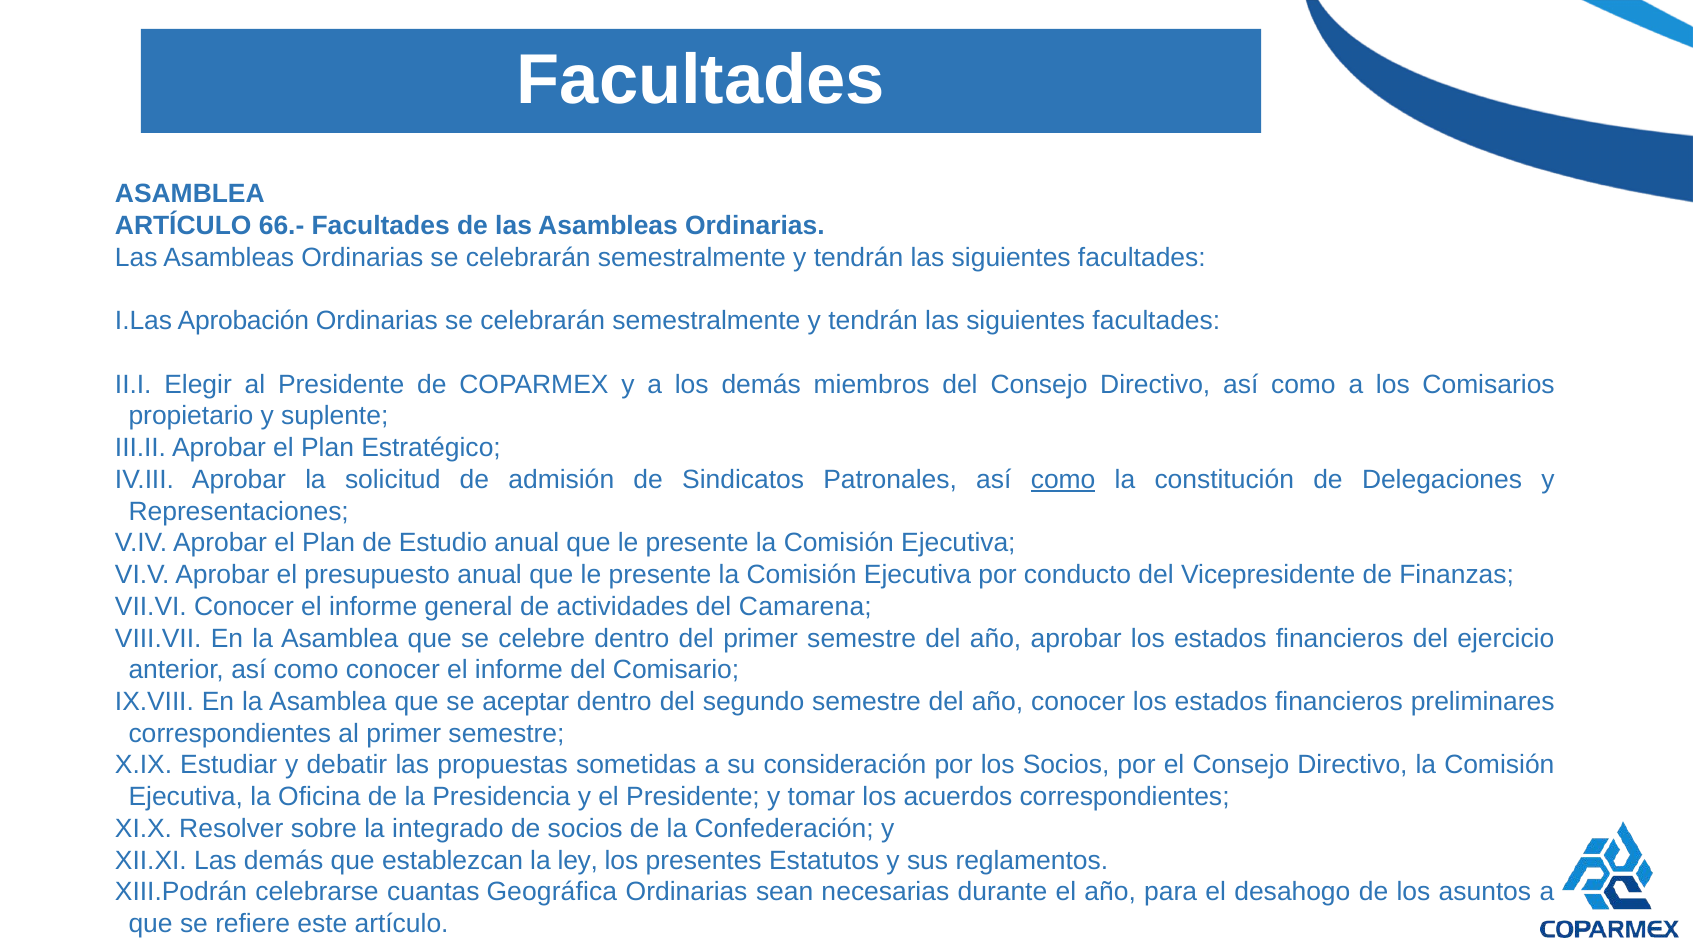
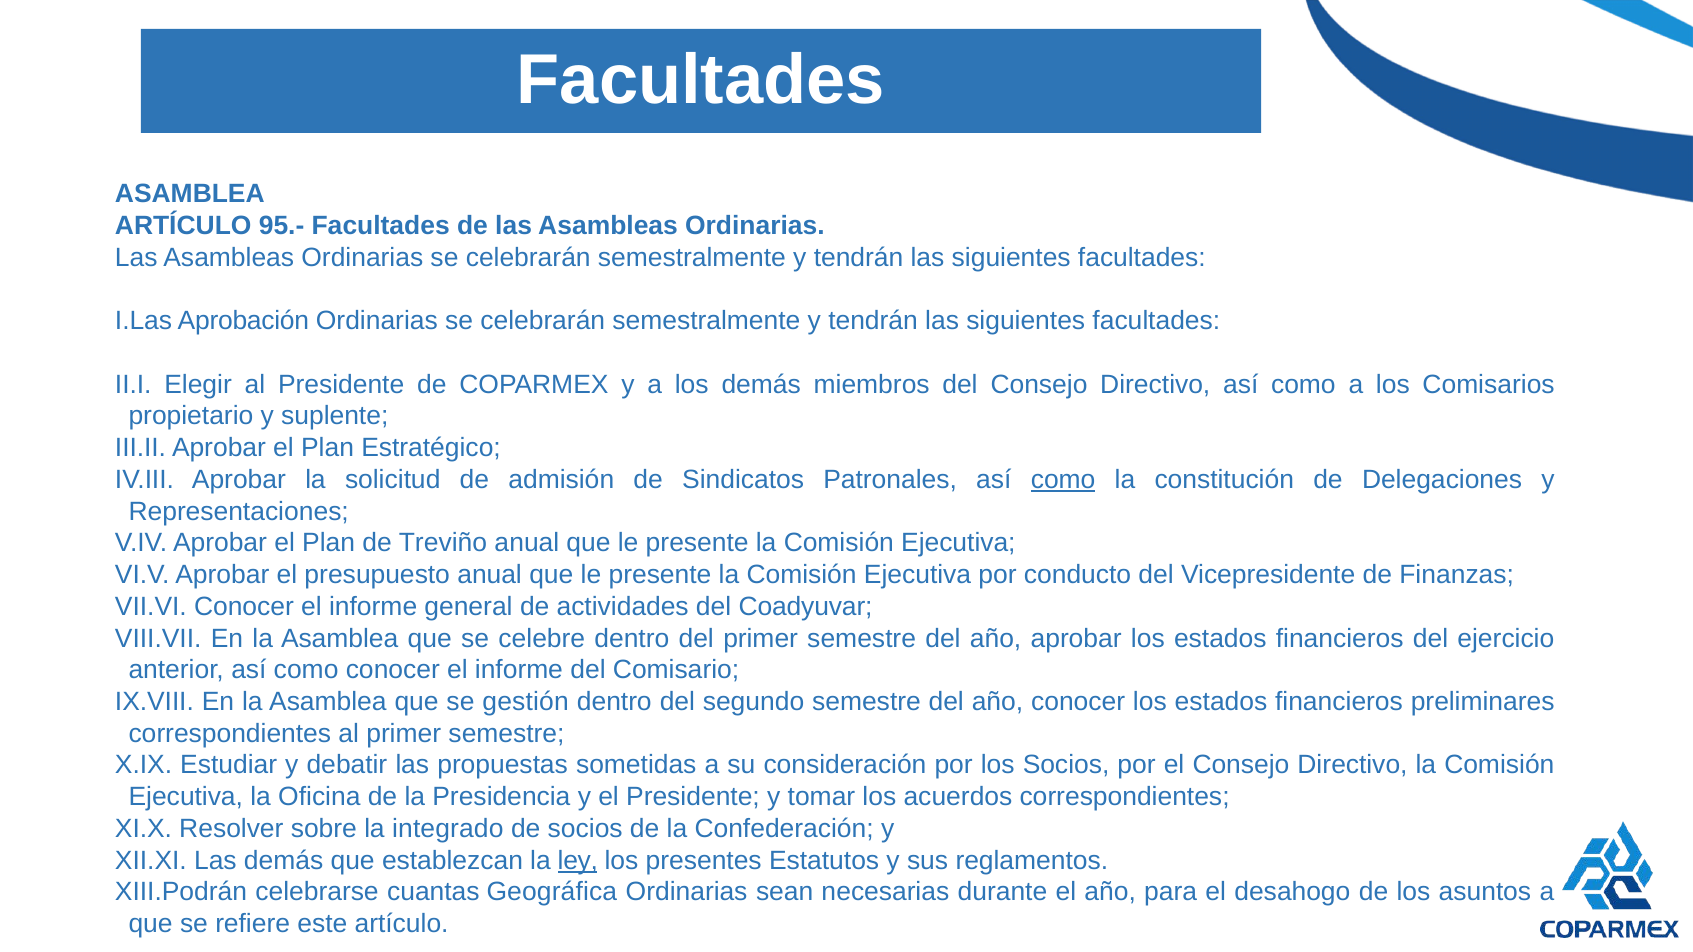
66.-: 66.- -> 95.-
Estudio: Estudio -> Treviño
Camarena: Camarena -> Coadyuvar
aceptar: aceptar -> gestión
ley underline: none -> present
